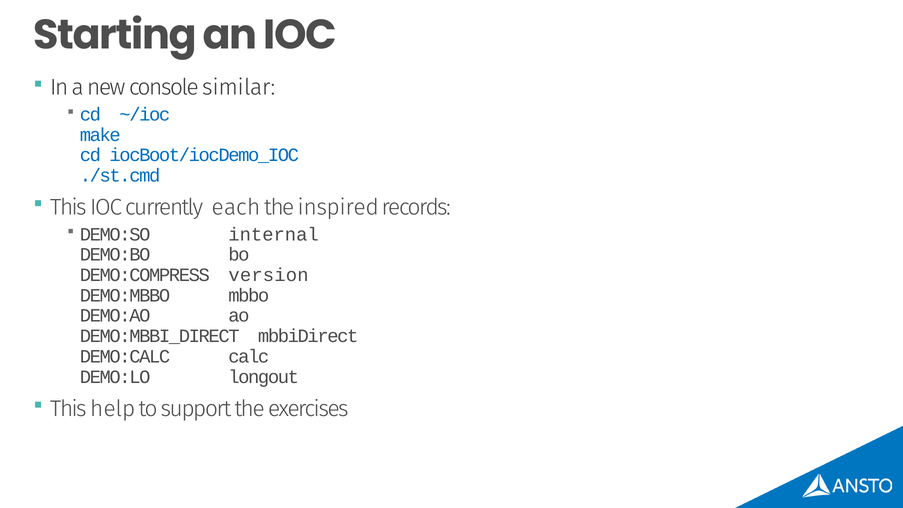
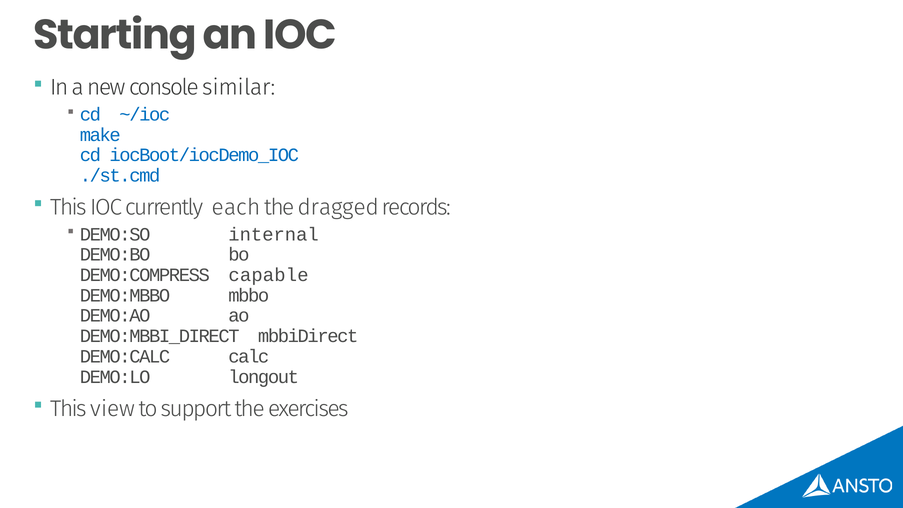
inspired: inspired -> dragged
version: version -> capable
help: help -> view
